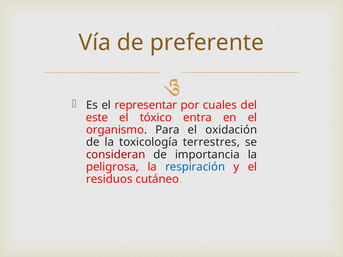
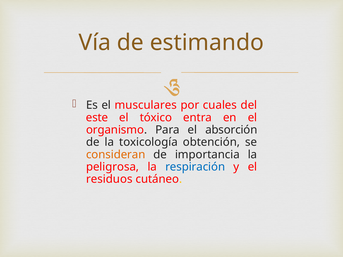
preferente: preferente -> estimando
representar: representar -> musculares
oxidación: oxidación -> absorción
terrestres: terrestres -> obtención
consideran colour: red -> orange
